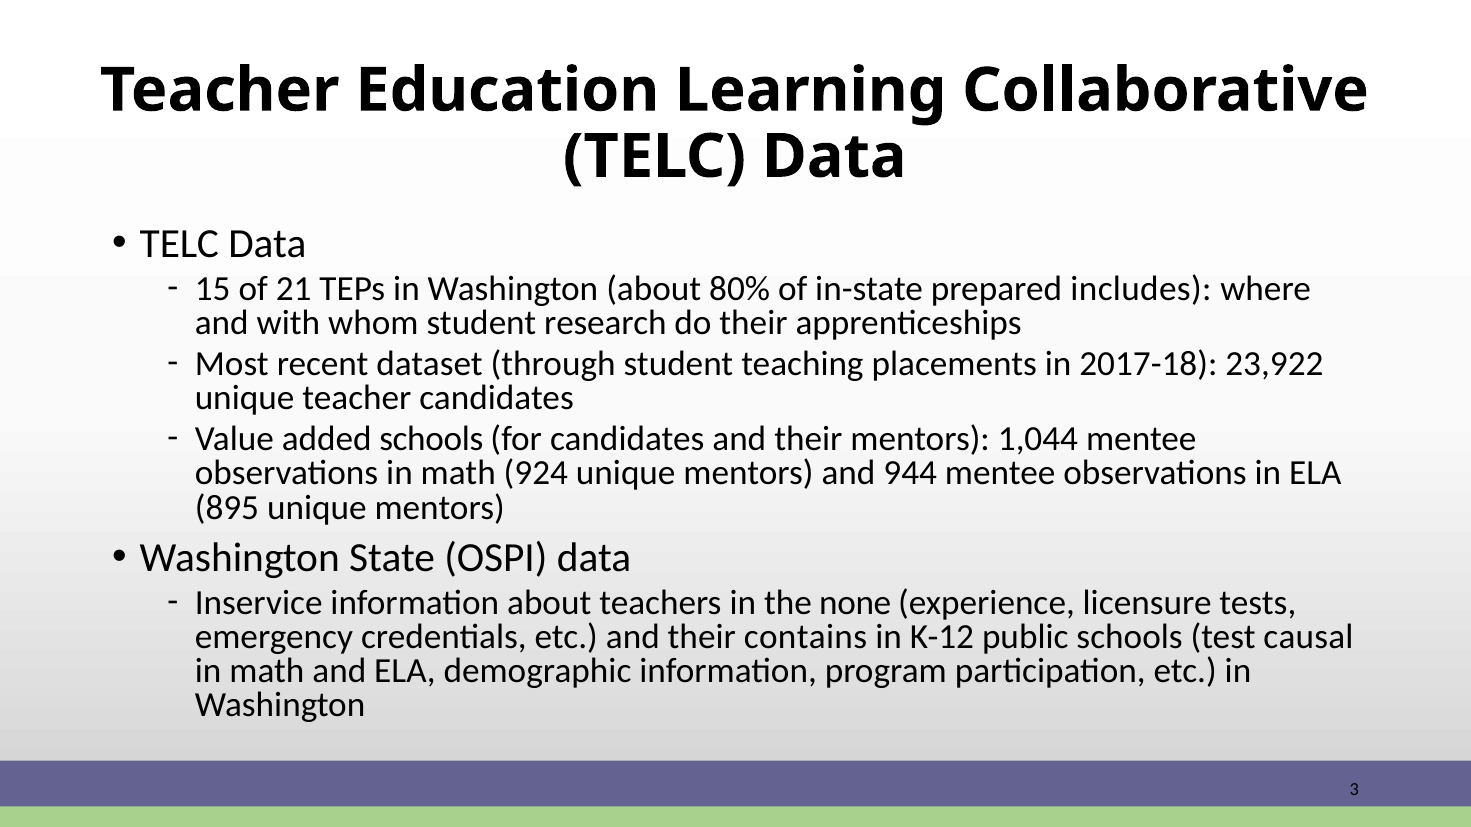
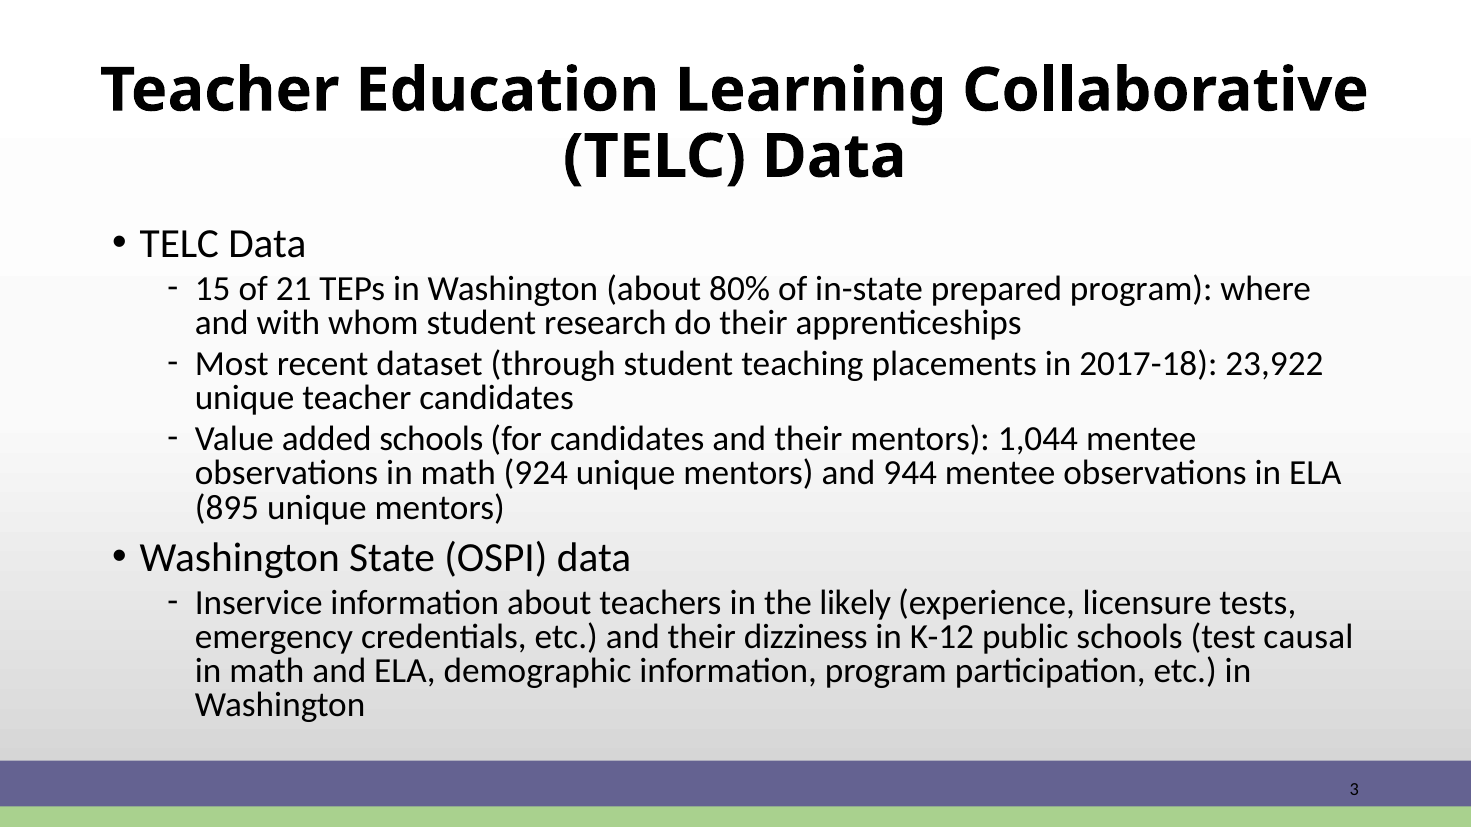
prepared includes: includes -> program
none: none -> likely
contains: contains -> dizziness
